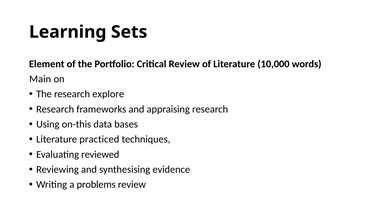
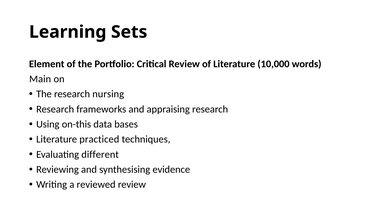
explore: explore -> nursing
reviewed: reviewed -> different
problems: problems -> reviewed
